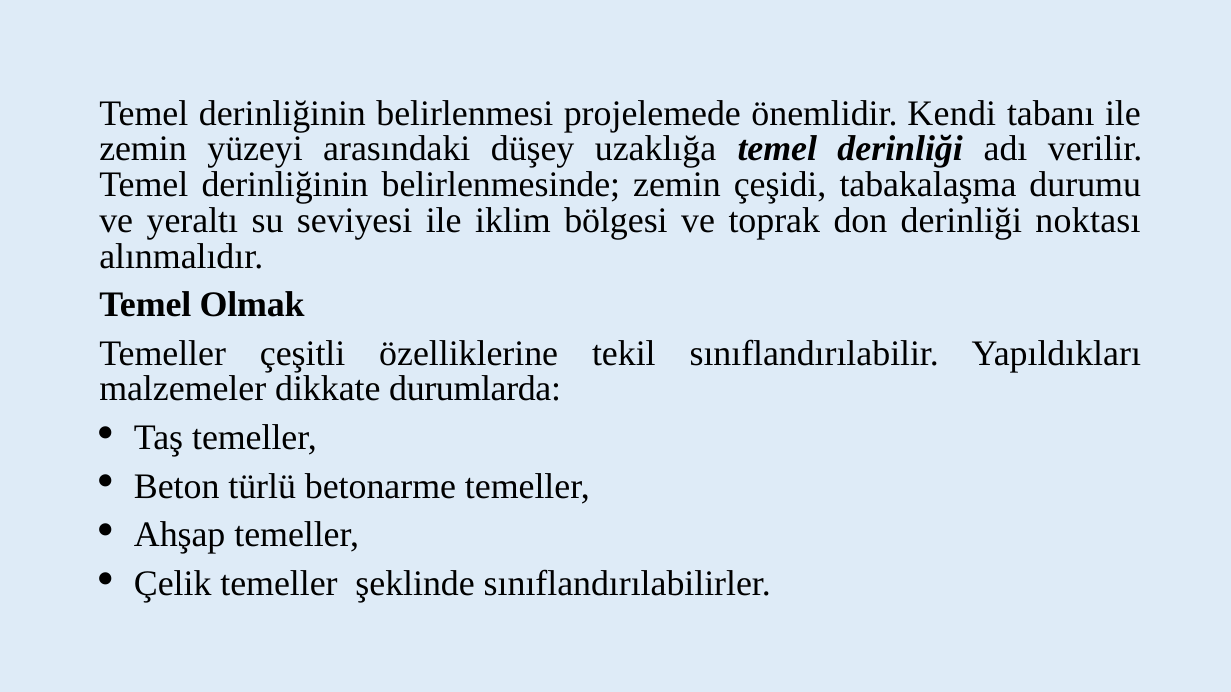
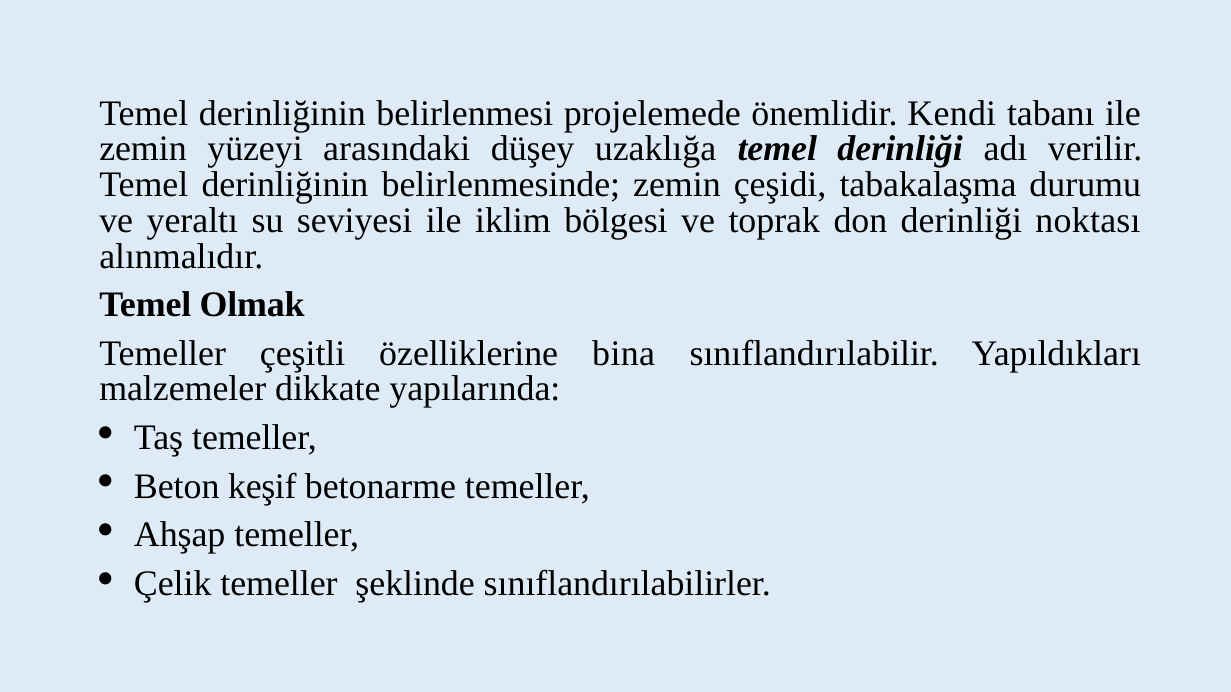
tekil: tekil -> bina
durumlarda: durumlarda -> yapılarında
türlü: türlü -> keşif
